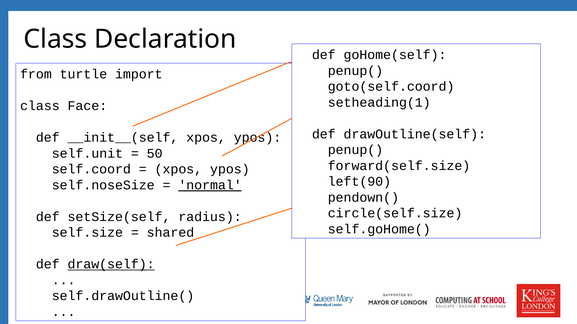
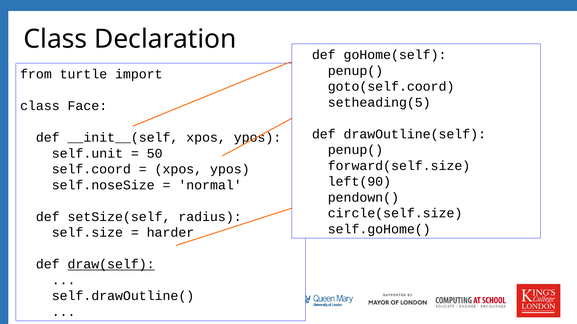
setheading(1: setheading(1 -> setheading(5
normal underline: present -> none
shared: shared -> harder
